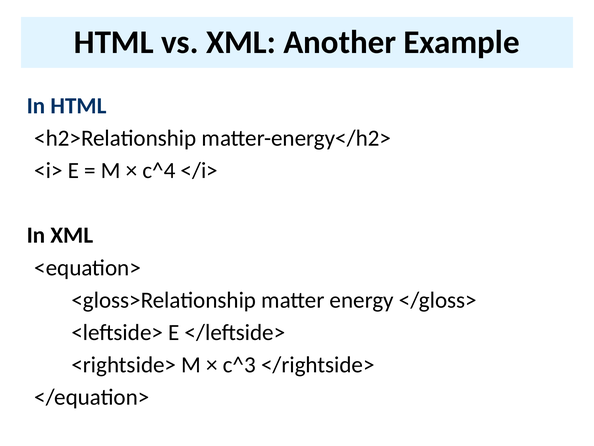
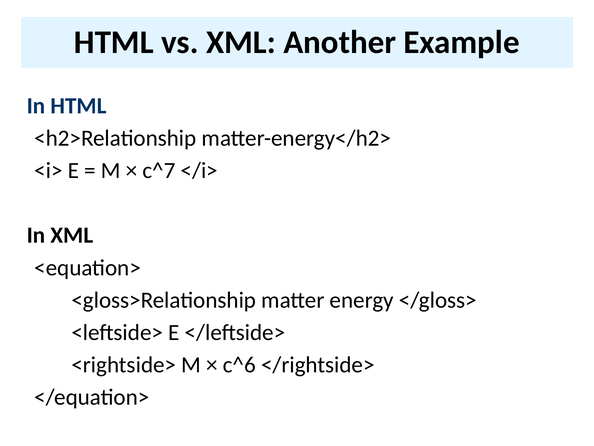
c^4: c^4 -> c^7
c^3: c^3 -> c^6
